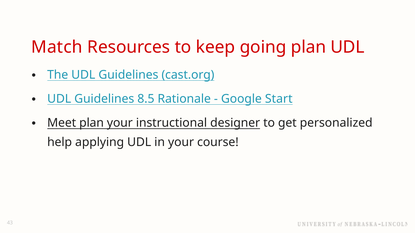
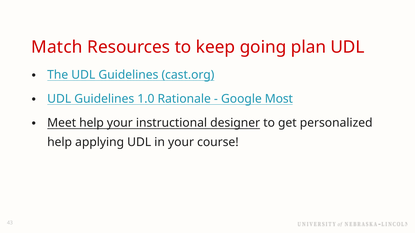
8.5: 8.5 -> 1.0
Start: Start -> Most
Meet plan: plan -> help
